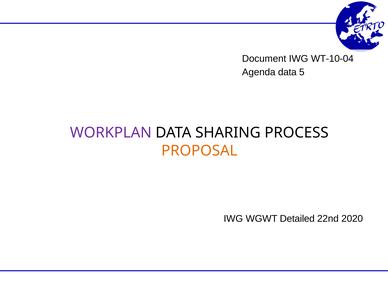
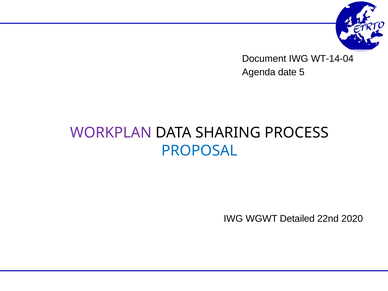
WT-10-04: WT-10-04 -> WT-14-04
Agenda data: data -> date
PROPOSAL colour: orange -> blue
